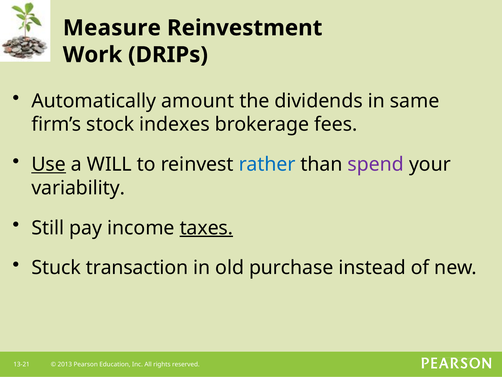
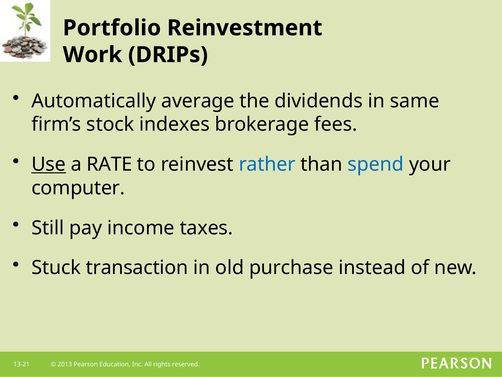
Measure: Measure -> Portfolio
amount: amount -> average
WILL: WILL -> RATE
spend colour: purple -> blue
variability: variability -> computer
taxes underline: present -> none
